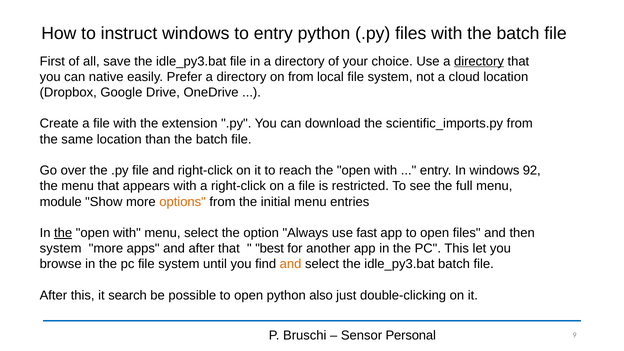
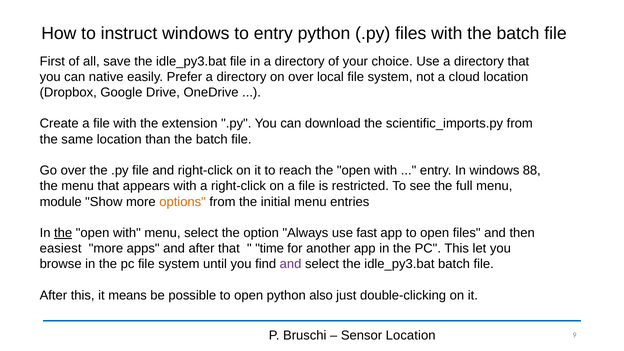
directory at (479, 61) underline: present -> none
on from: from -> over
92: 92 -> 88
system at (61, 249): system -> easiest
best: best -> time
and at (291, 264) colour: orange -> purple
search: search -> means
Sensor Personal: Personal -> Location
